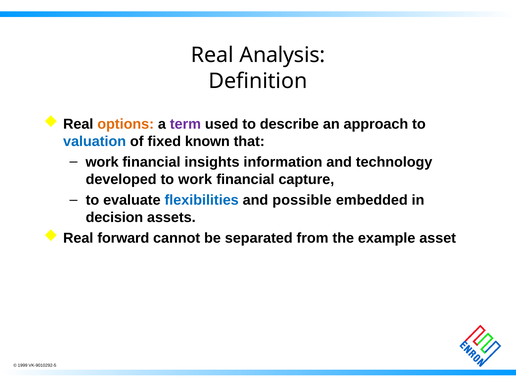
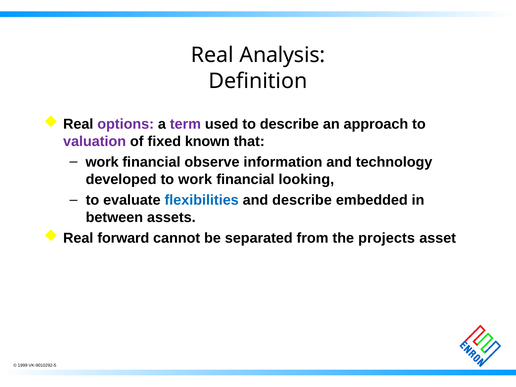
options colour: orange -> purple
valuation colour: blue -> purple
insights: insights -> observe
capture: capture -> looking
and possible: possible -> describe
decision: decision -> between
example: example -> projects
